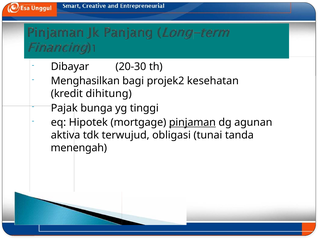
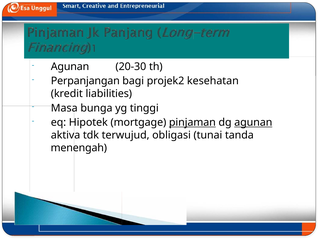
Dibayar at (70, 67): Dibayar -> Agunan
Menghasilkan: Menghasilkan -> Perpanjangan
dihitung: dihitung -> liabilities
Pajak: Pajak -> Masa
agunan at (253, 122) underline: none -> present
